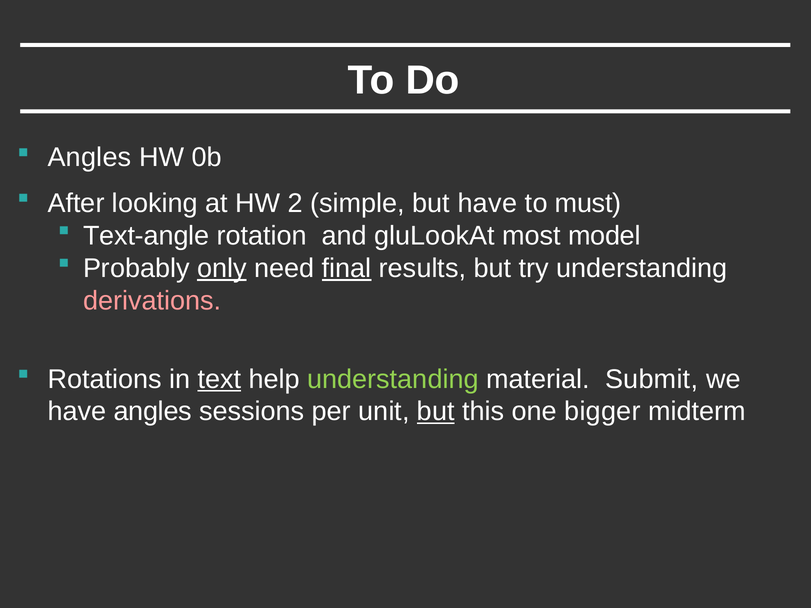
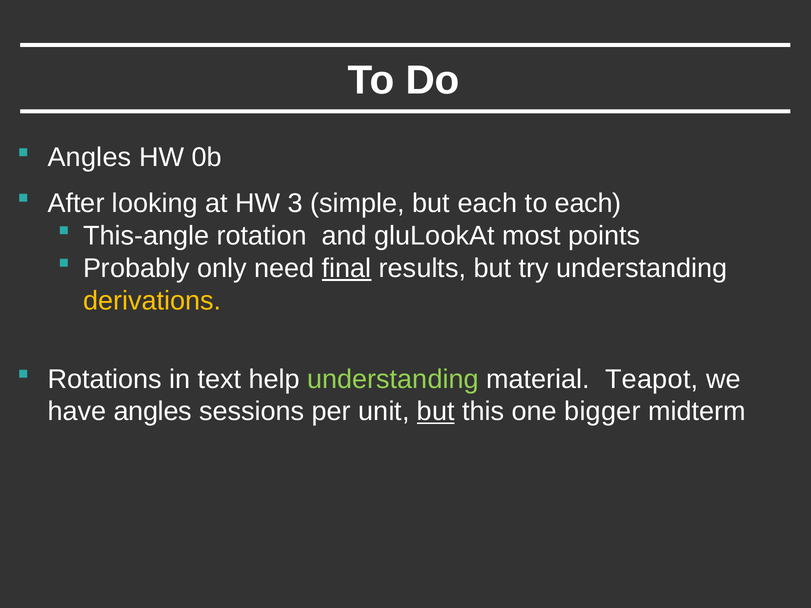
2: 2 -> 3
but have: have -> each
to must: must -> each
Text-angle: Text-angle -> This-angle
model: model -> points
only underline: present -> none
derivations colour: pink -> yellow
text underline: present -> none
Submit: Submit -> Teapot
